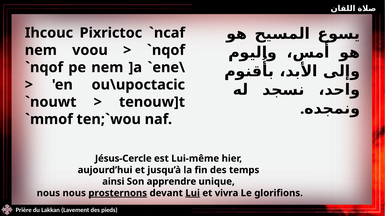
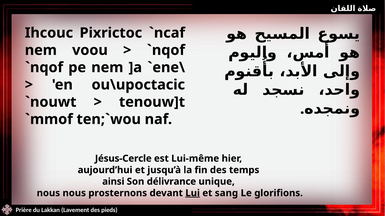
apprendre: apprendre -> délivrance
prosternons underline: present -> none
vivra: vivra -> sang
